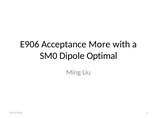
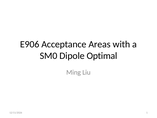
More: More -> Areas
